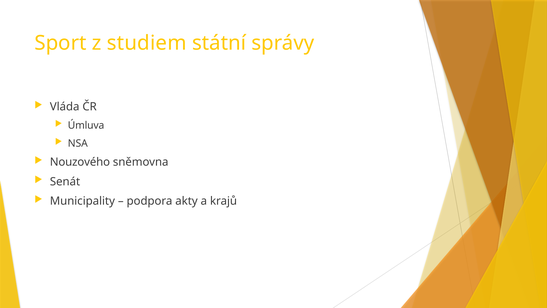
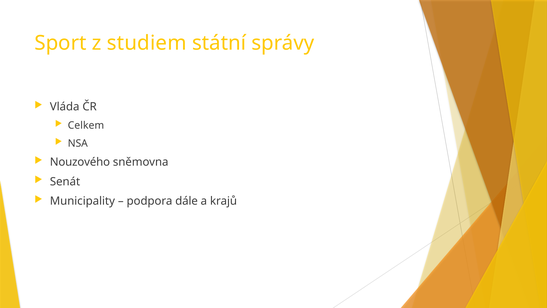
Úmluva: Úmluva -> Celkem
akty: akty -> dále
